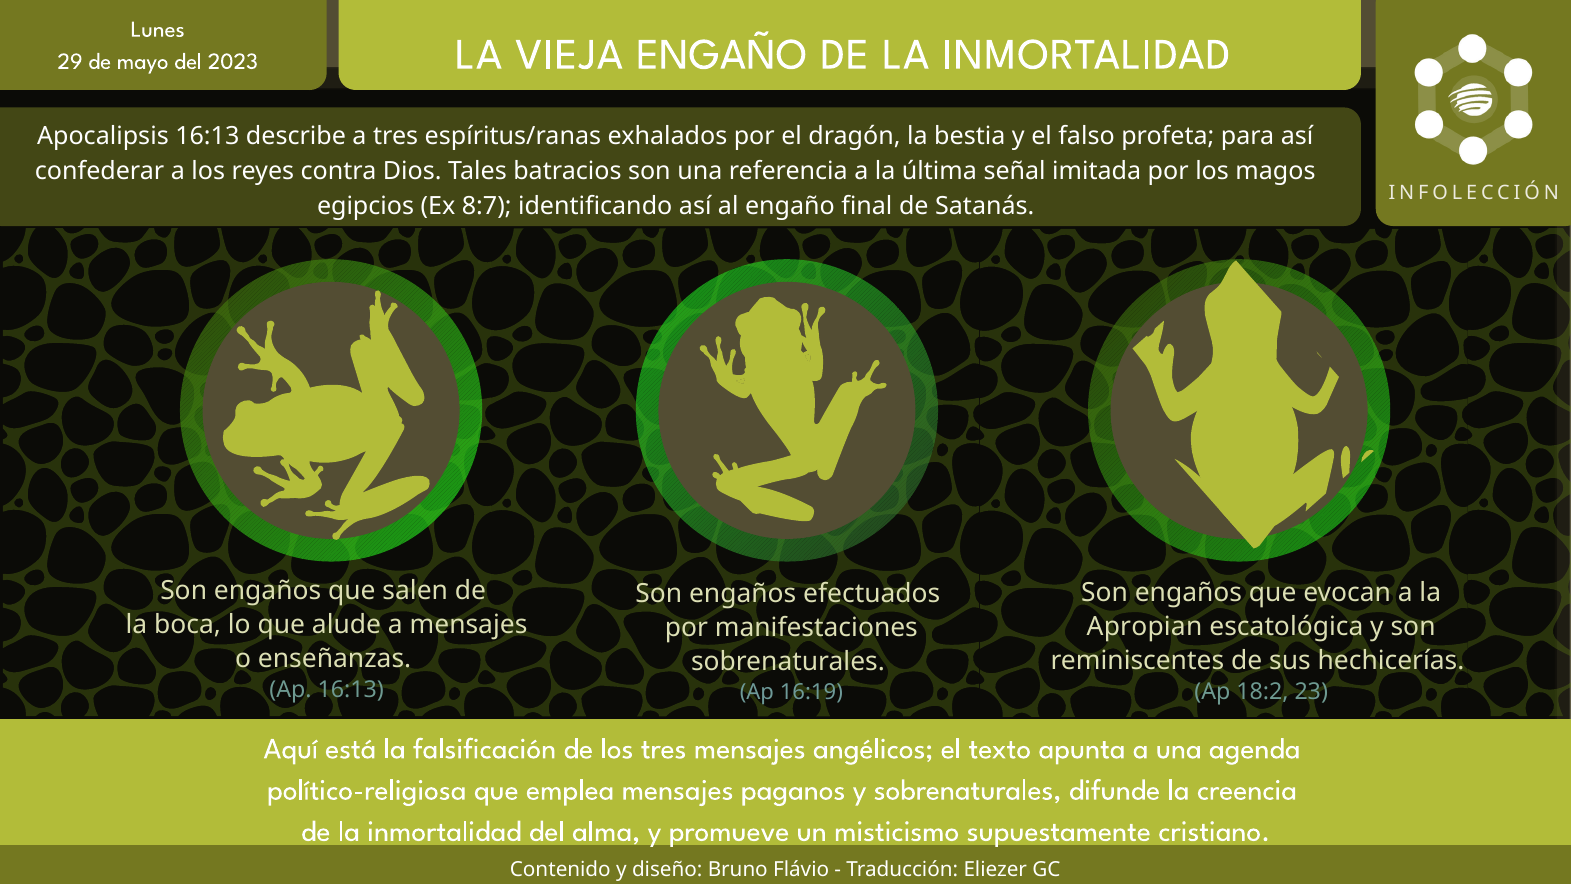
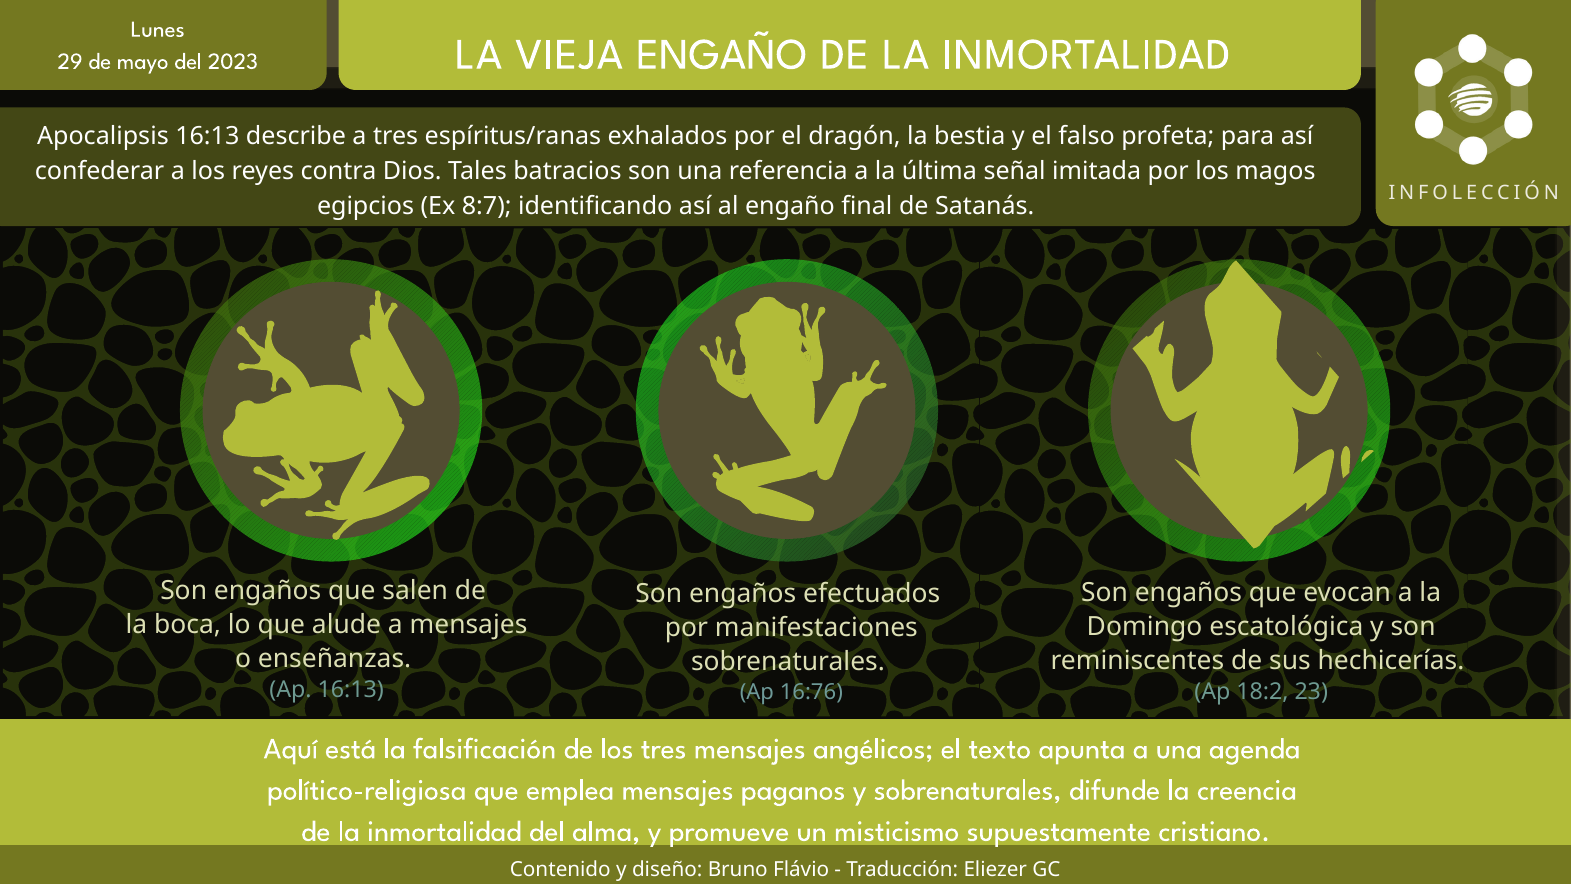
Apropian: Apropian -> Domingo
16:19: 16:19 -> 16:76
